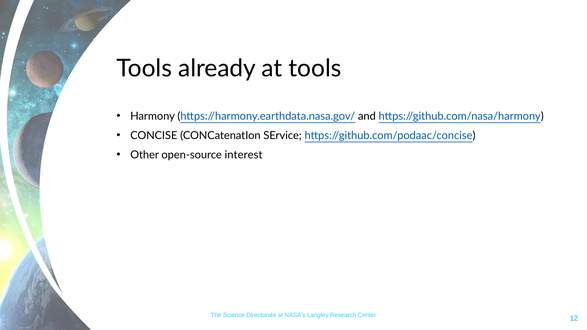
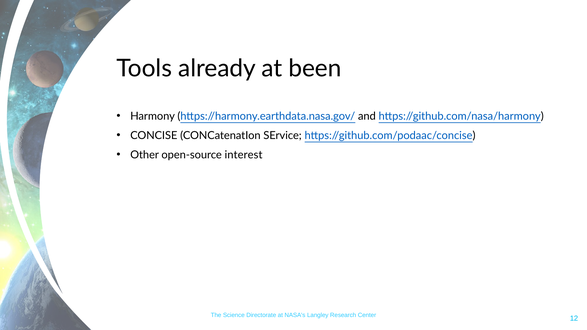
at tools: tools -> been
